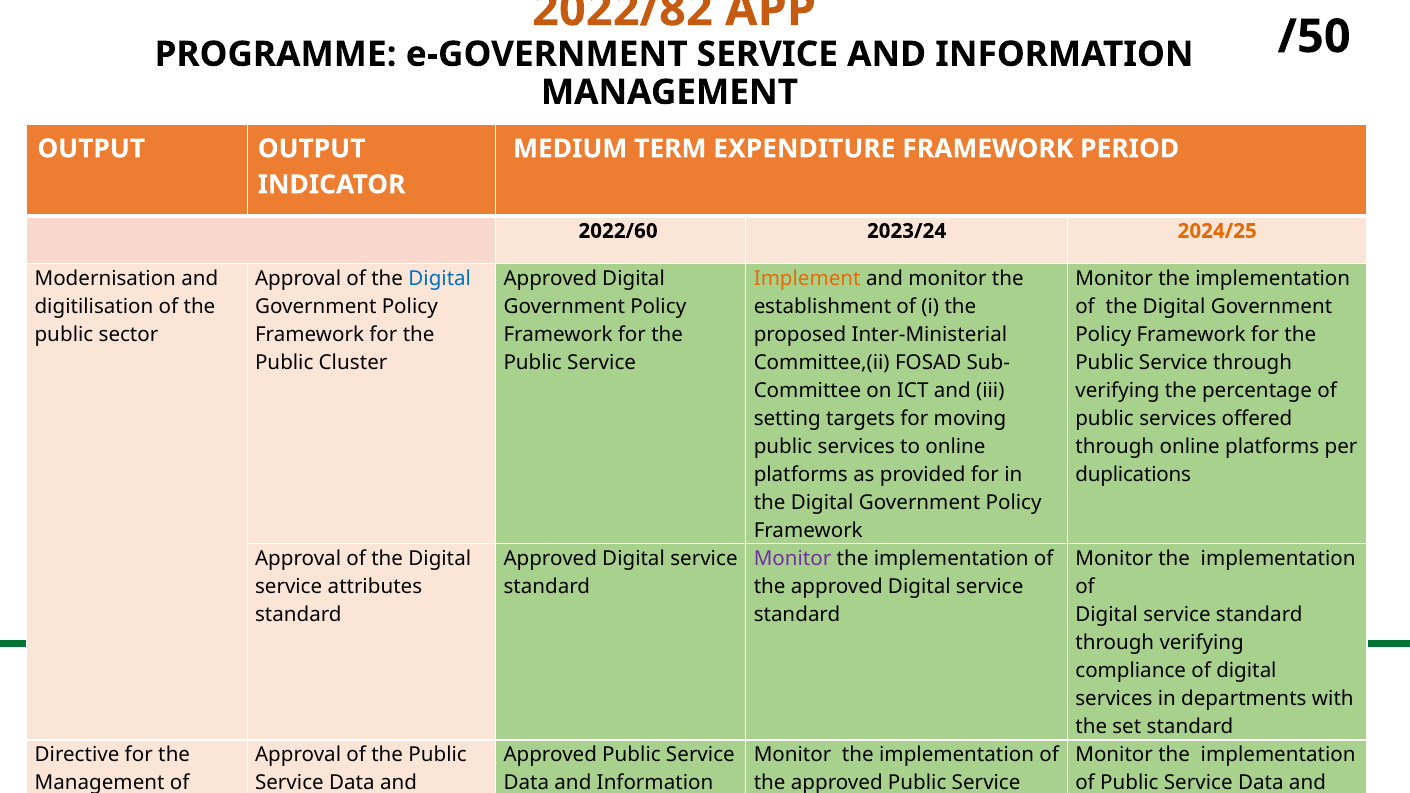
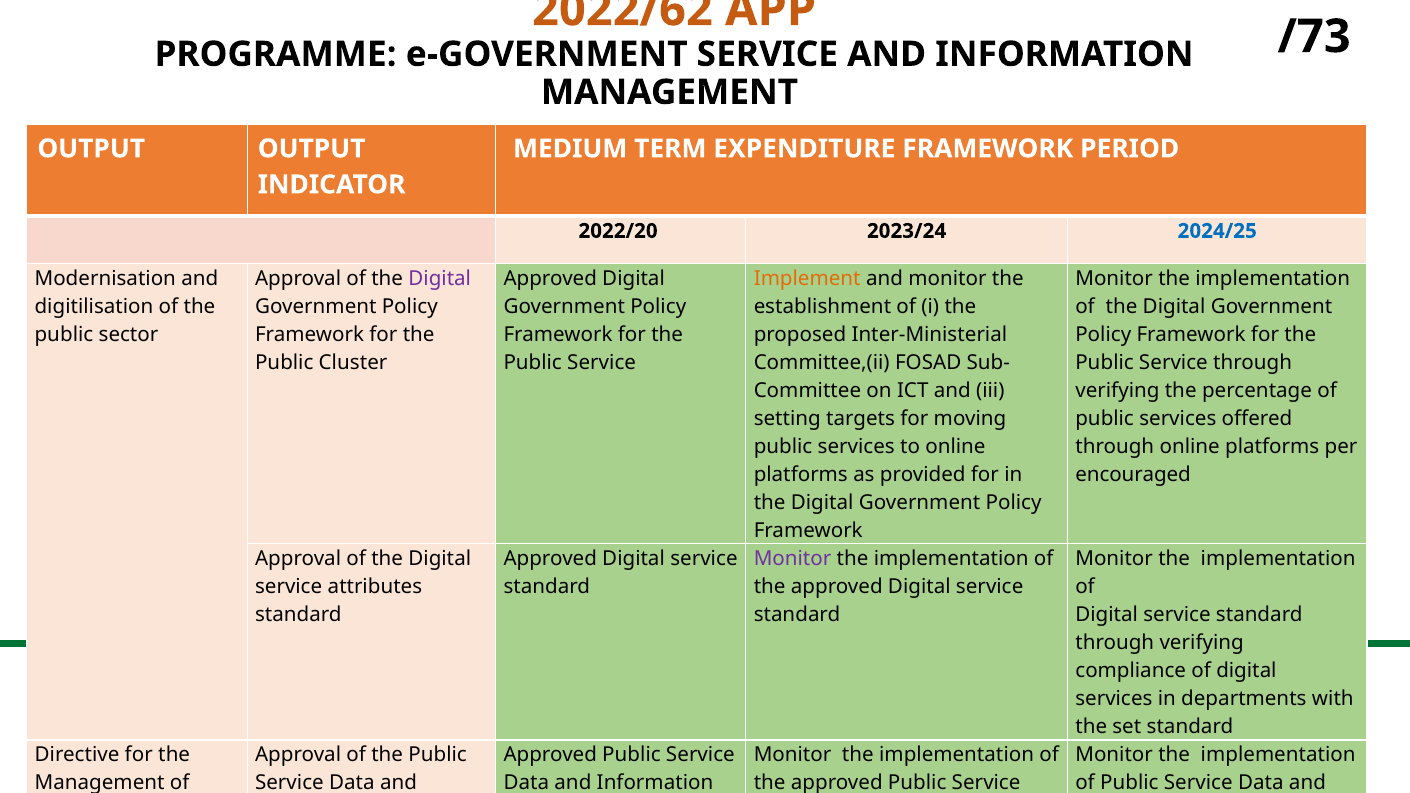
2022/82: 2022/82 -> 2022/62
/50: /50 -> /73
2022/60: 2022/60 -> 2022/20
2024/25 colour: orange -> blue
Digital at (440, 279) colour: blue -> purple
duplications: duplications -> encouraged
